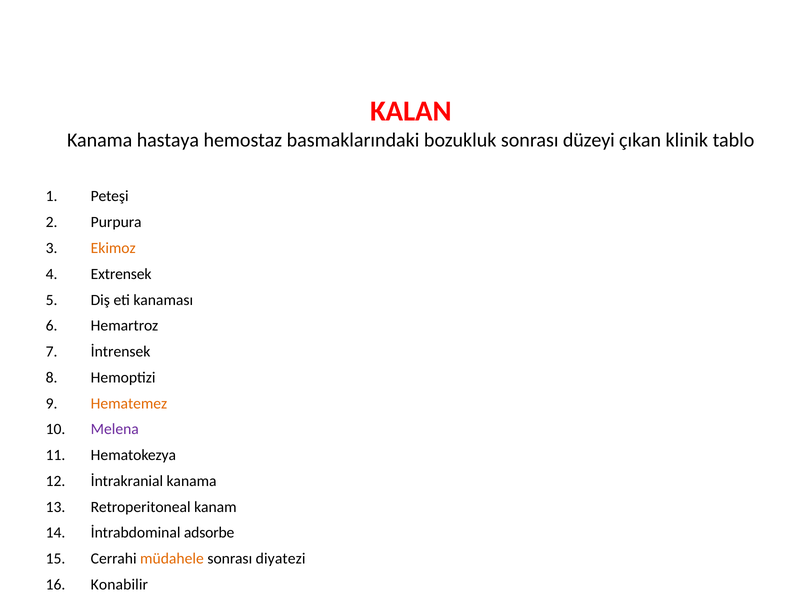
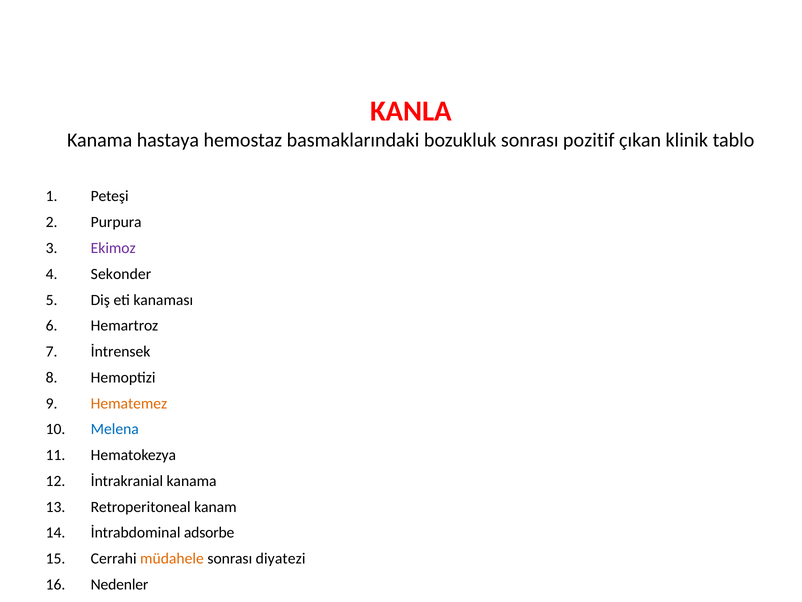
KALAN: KALAN -> KANLA
düzeyi: düzeyi -> pozitif
Ekimoz colour: orange -> purple
Extrensek: Extrensek -> Sekonder
Melena colour: purple -> blue
Konabilir: Konabilir -> Nedenler
